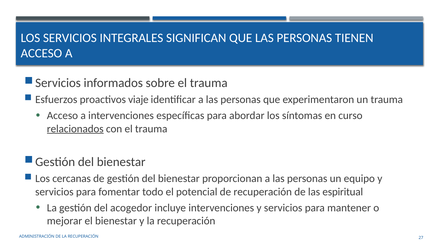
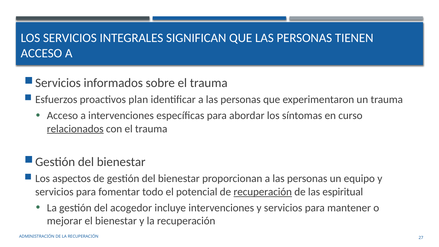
viaje: viaje -> plan
cercanas: cercanas -> aspectos
recuperación at (263, 192) underline: none -> present
